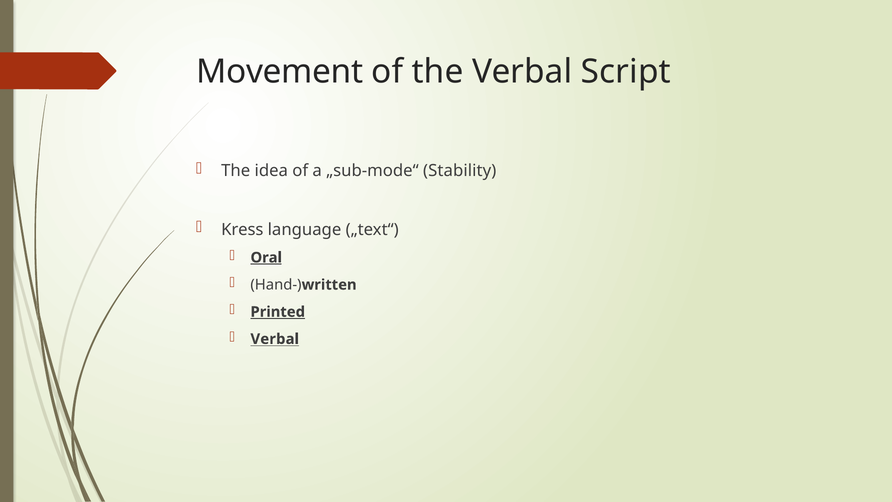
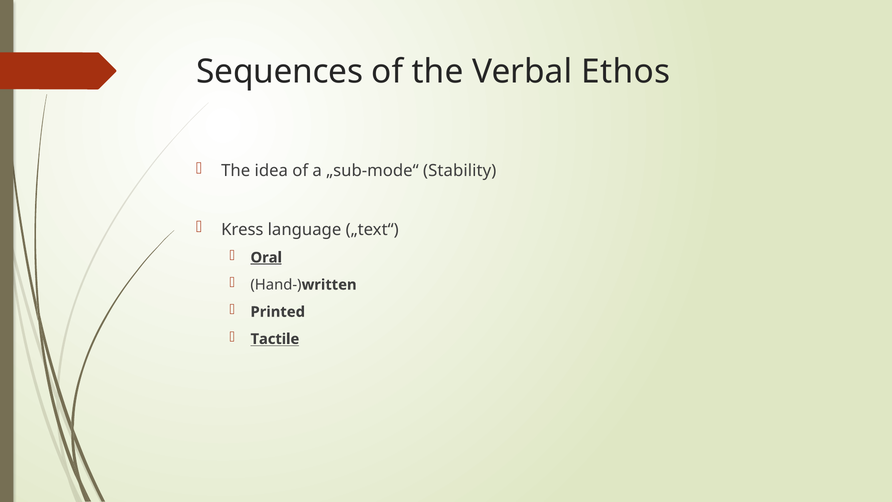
Movement: Movement -> Sequences
Script: Script -> Ethos
Printed underline: present -> none
Verbal at (275, 339): Verbal -> Tactile
